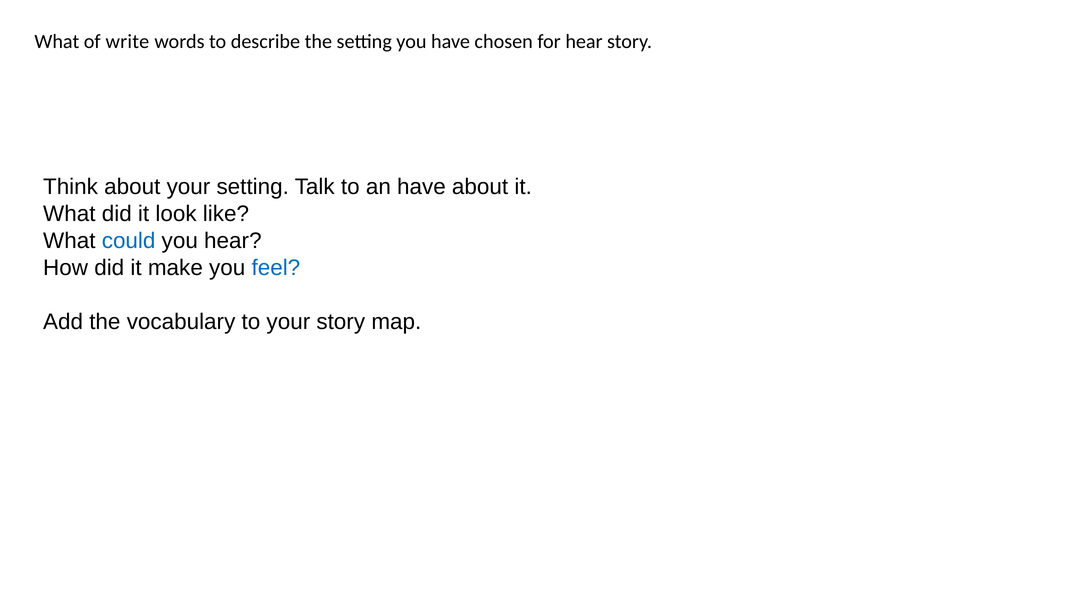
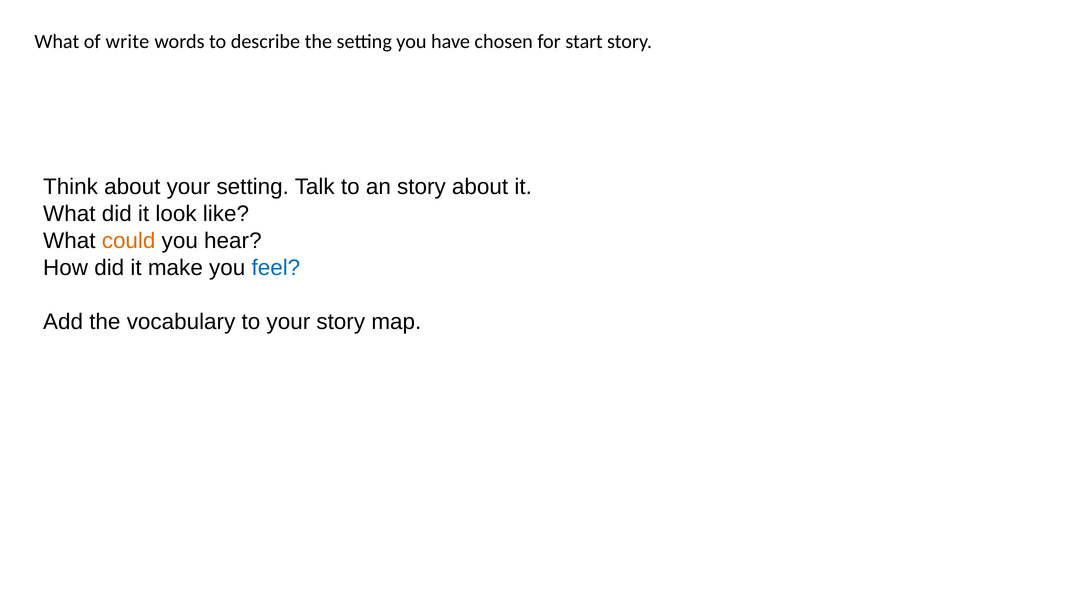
for hear: hear -> start
an have: have -> story
could colour: blue -> orange
